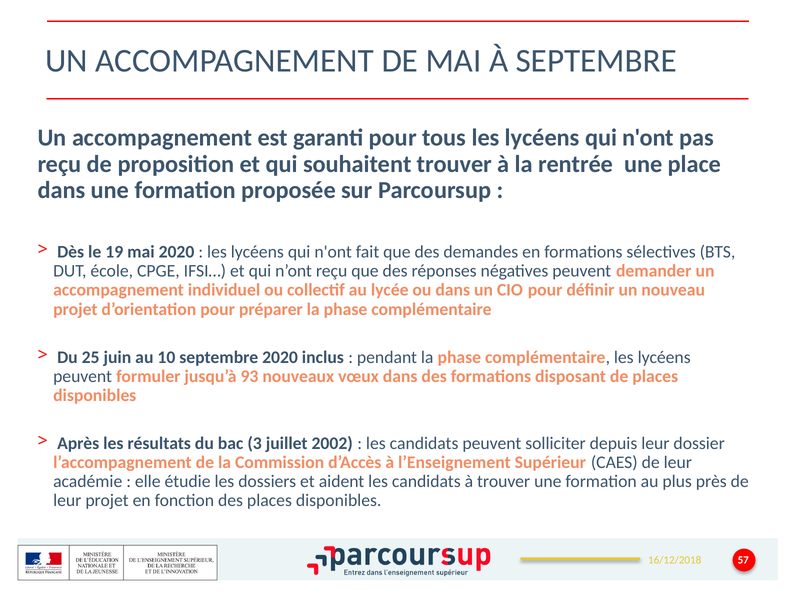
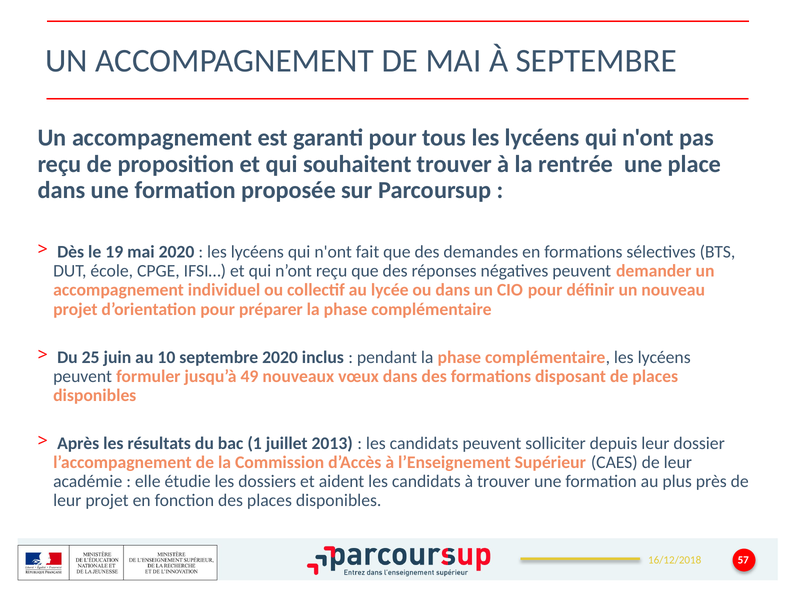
93: 93 -> 49
3: 3 -> 1
2002: 2002 -> 2013
